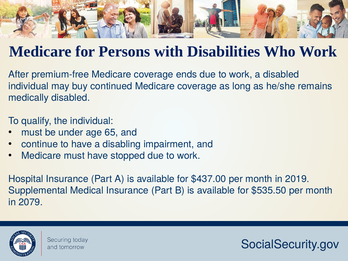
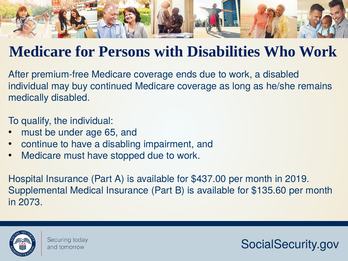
$535.50: $535.50 -> $135.60
2079: 2079 -> 2073
